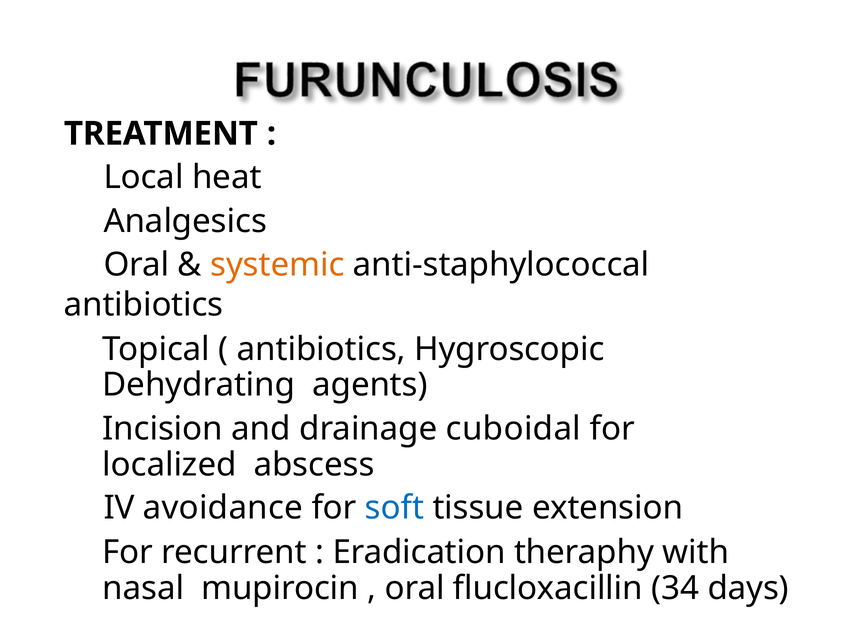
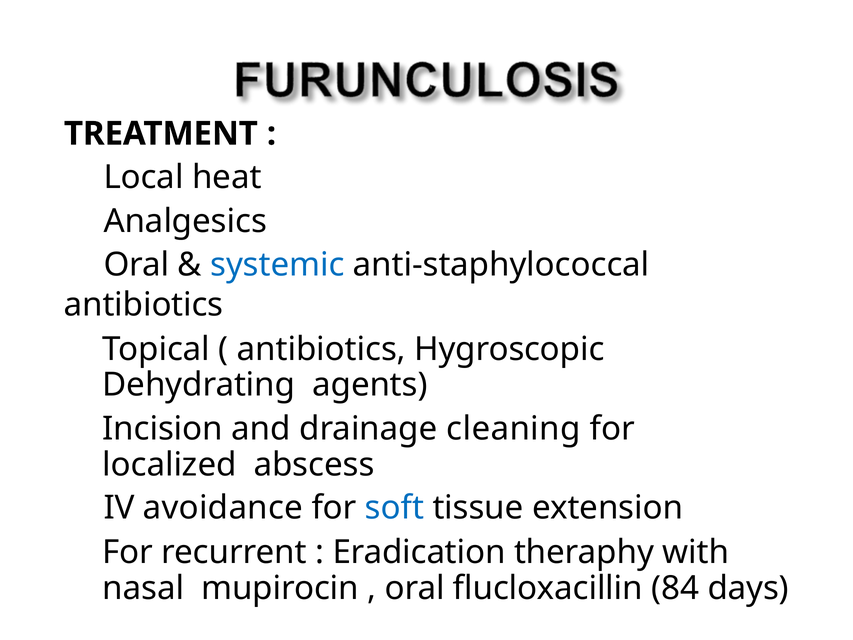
systemic colour: orange -> blue
cuboidal: cuboidal -> cleaning
34: 34 -> 84
